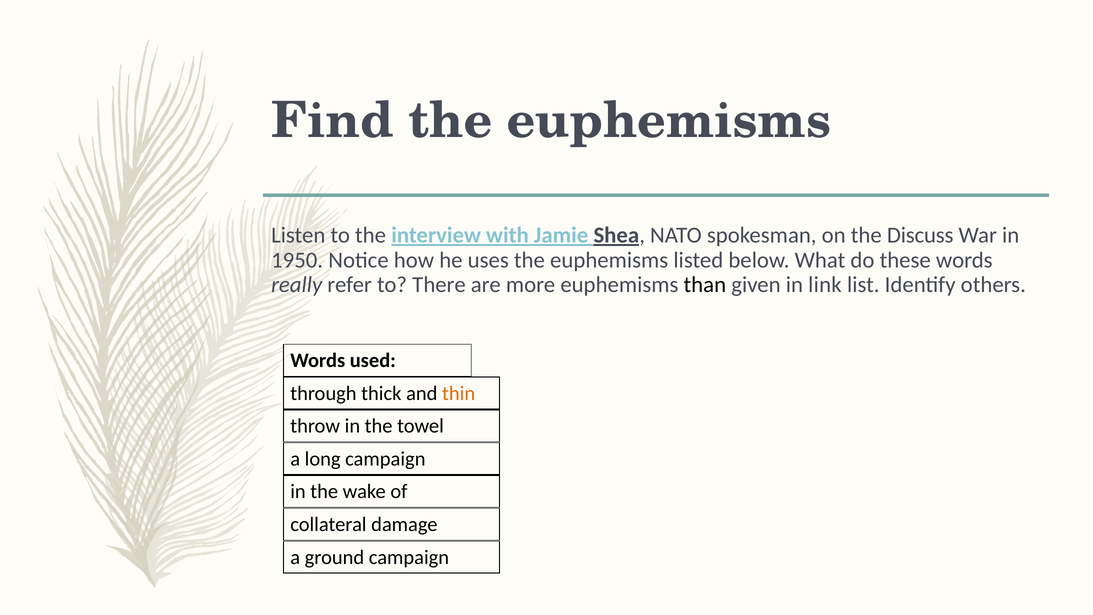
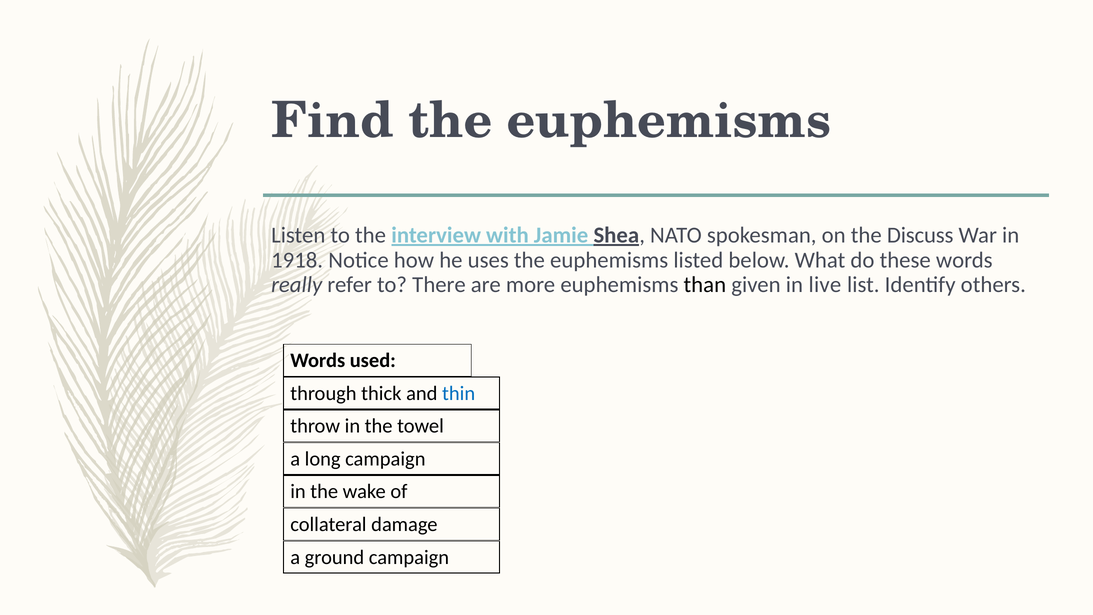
1950: 1950 -> 1918
link: link -> live
thin colour: orange -> blue
